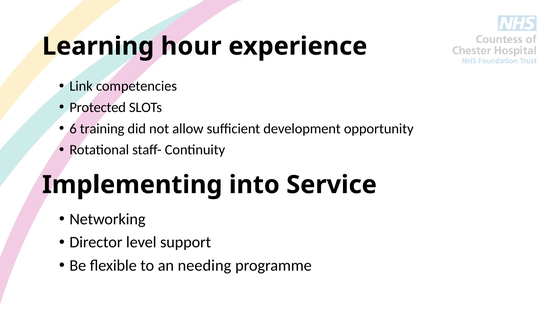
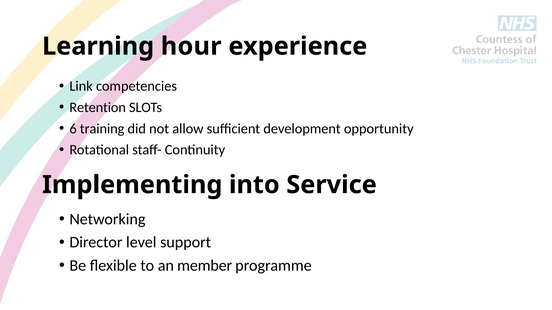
Protected: Protected -> Retention
needing: needing -> member
